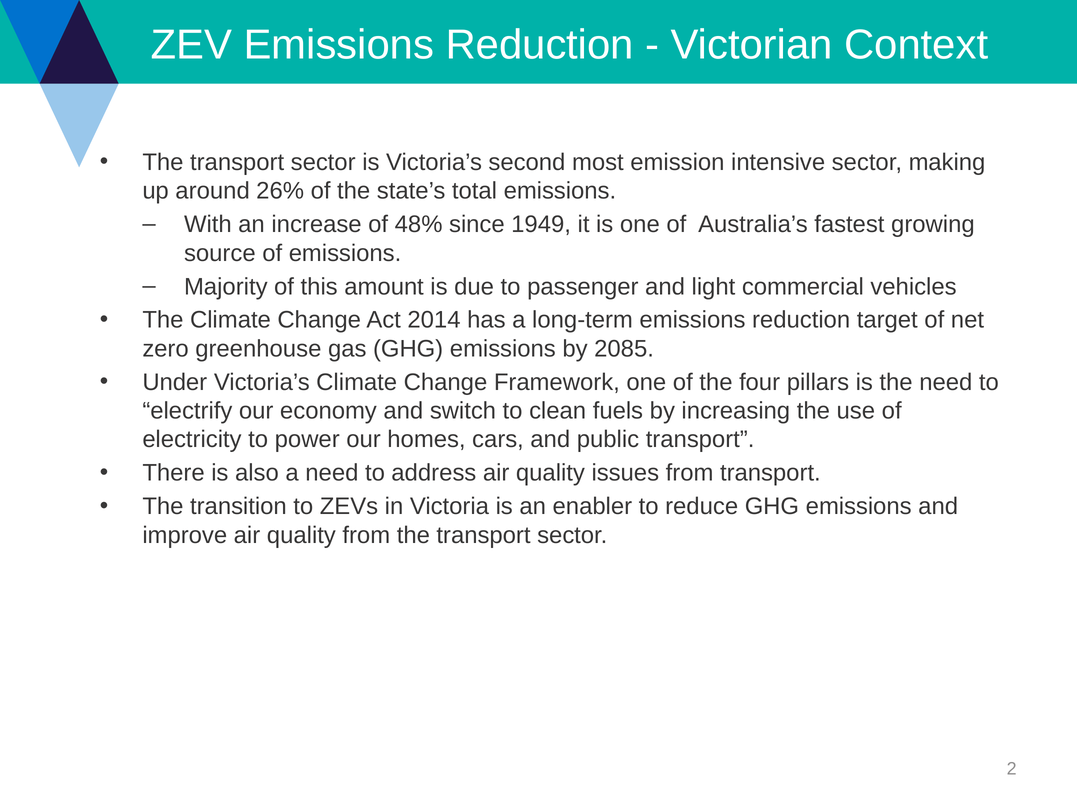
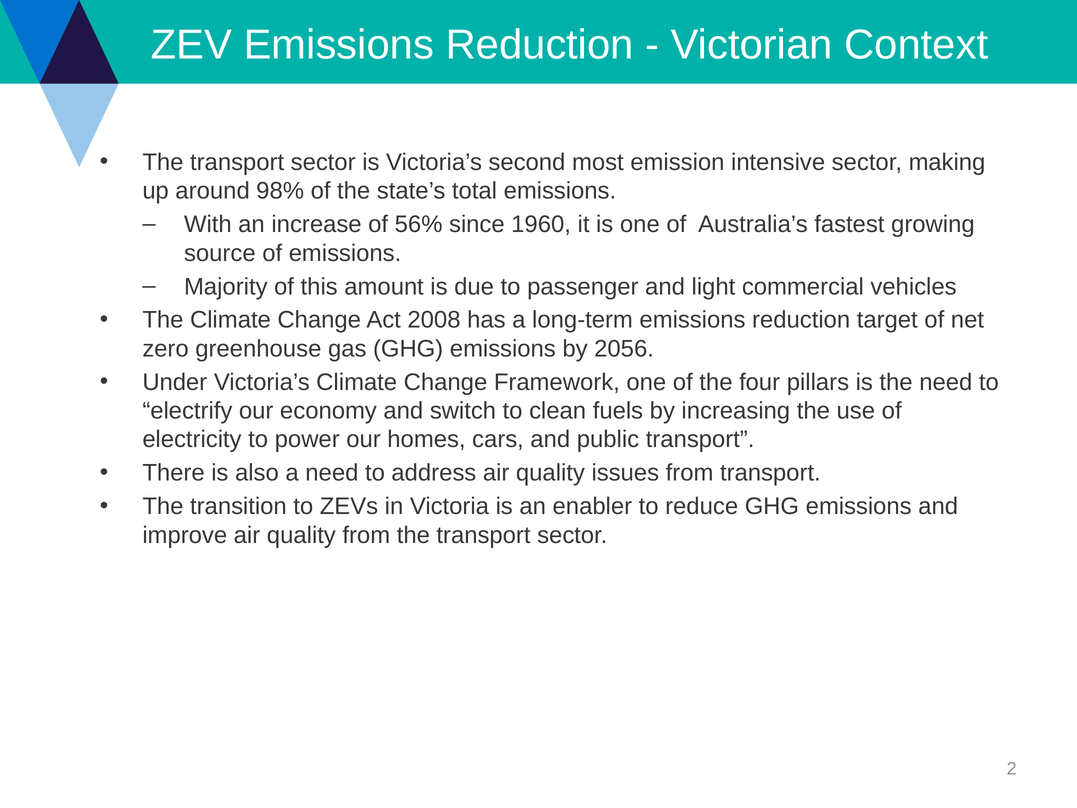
26%: 26% -> 98%
48%: 48% -> 56%
1949: 1949 -> 1960
2014: 2014 -> 2008
2085: 2085 -> 2056
